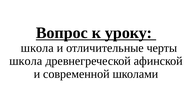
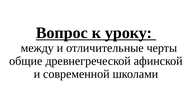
школа at (37, 48): школа -> между
школа at (26, 61): школа -> общие
